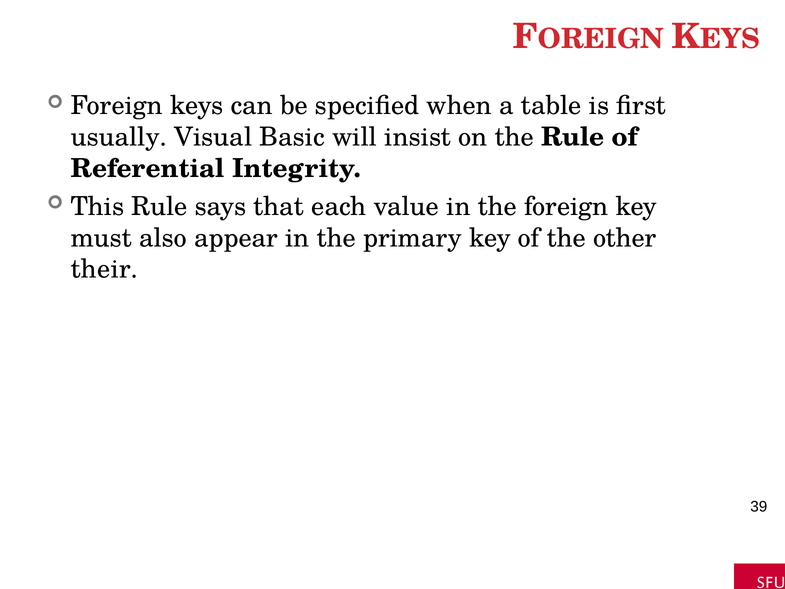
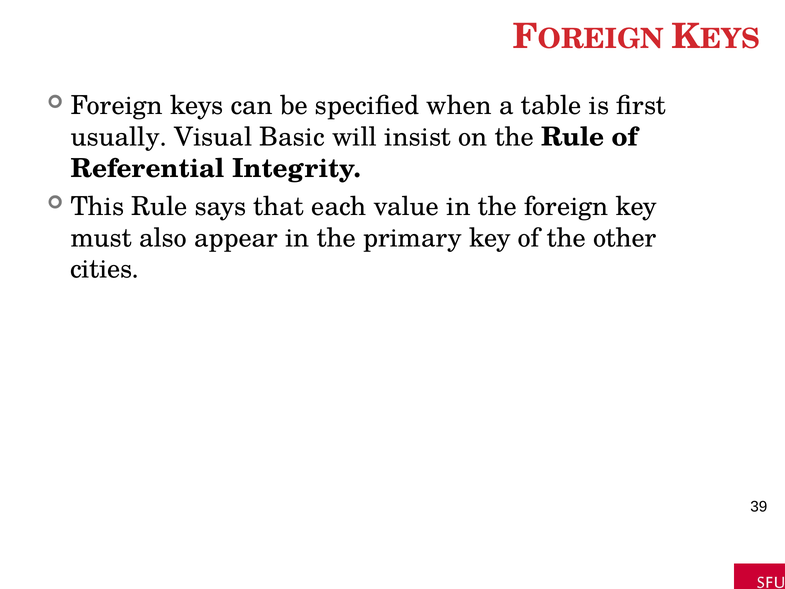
their: their -> cities
